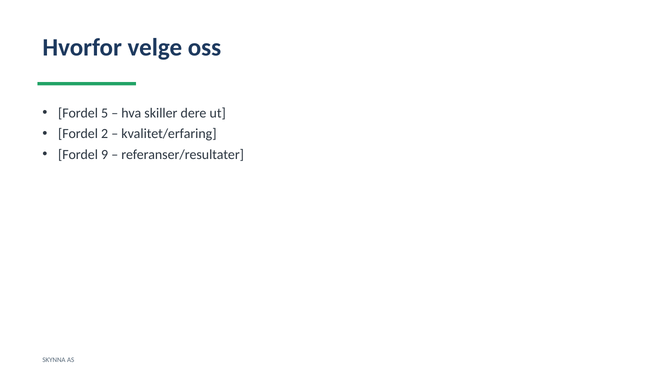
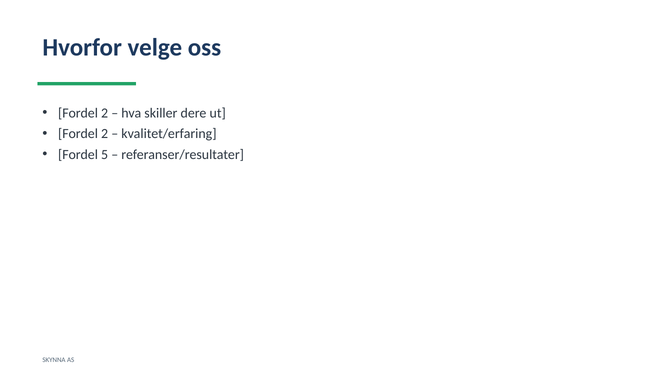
5 at (105, 113): 5 -> 2
9: 9 -> 5
